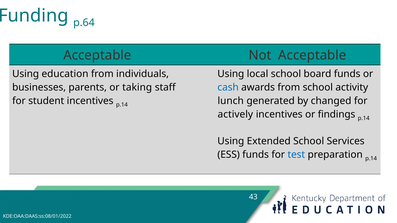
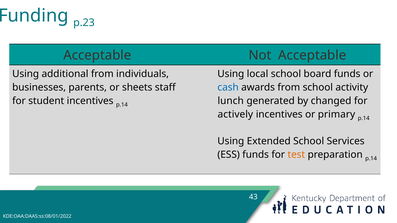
p.64: p.64 -> p.23
education: education -> additional
taking: taking -> sheets
findings: findings -> primary
test colour: blue -> orange
